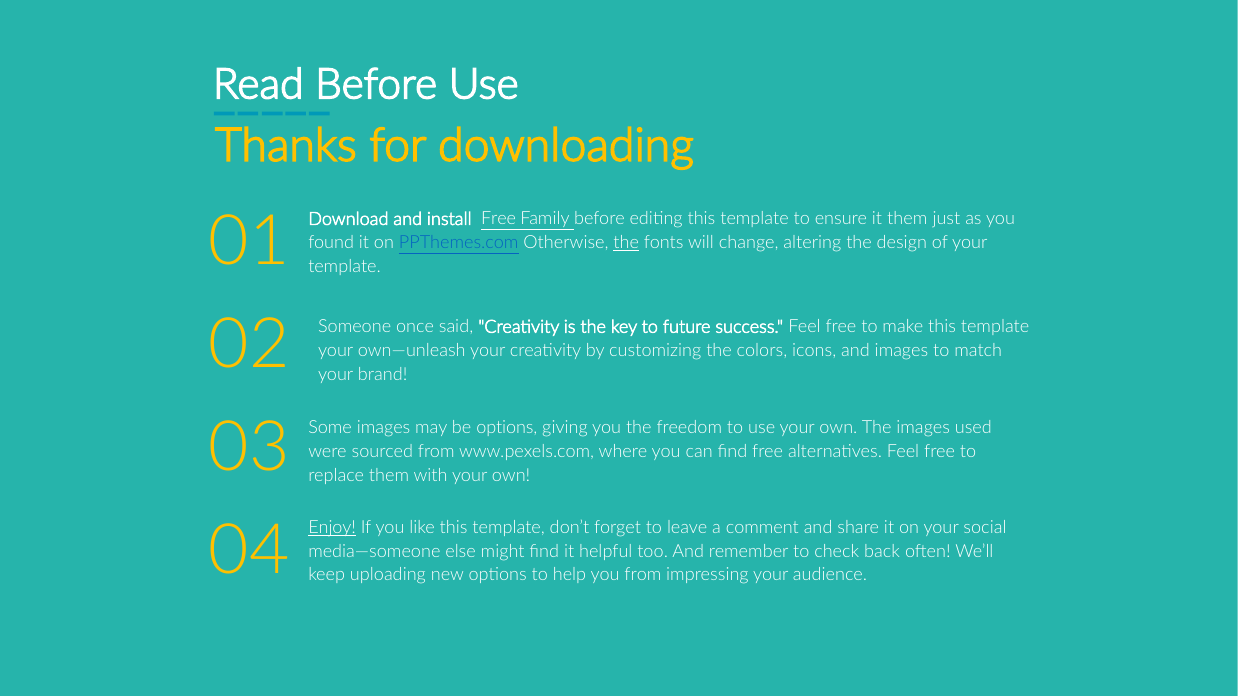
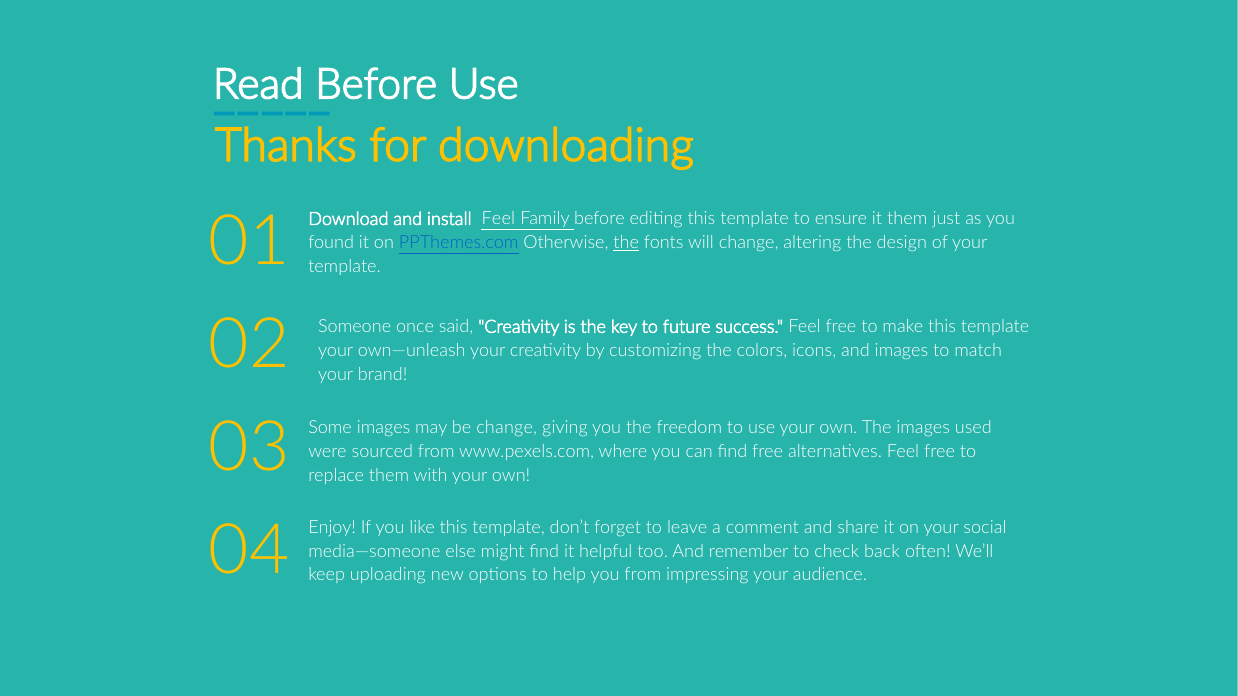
install Free: Free -> Feel
be options: options -> change
Enjoy underline: present -> none
